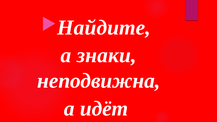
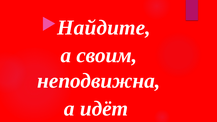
знаки: знаки -> своим
